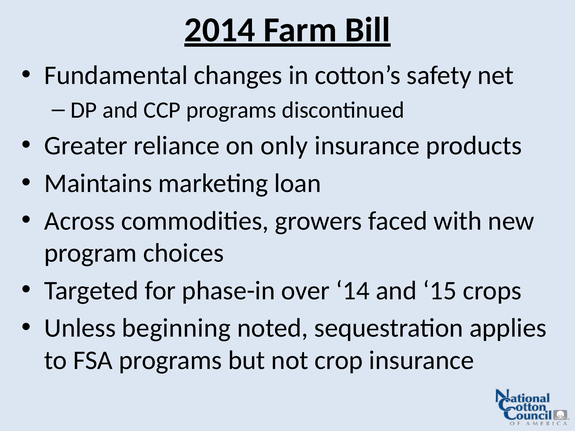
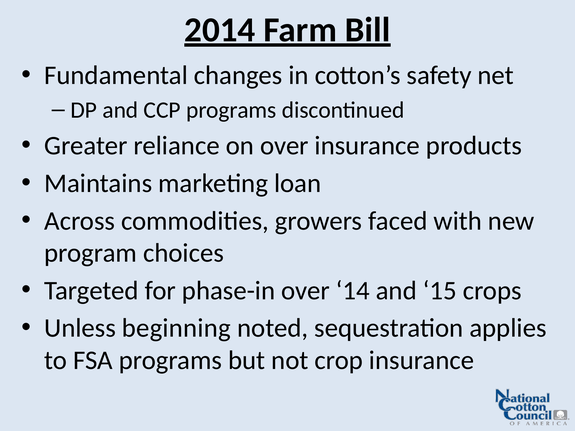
on only: only -> over
